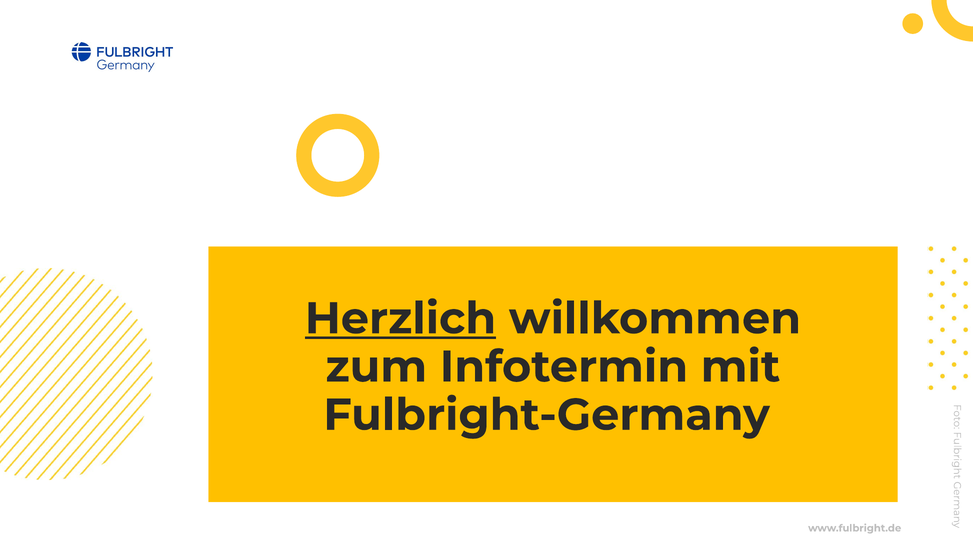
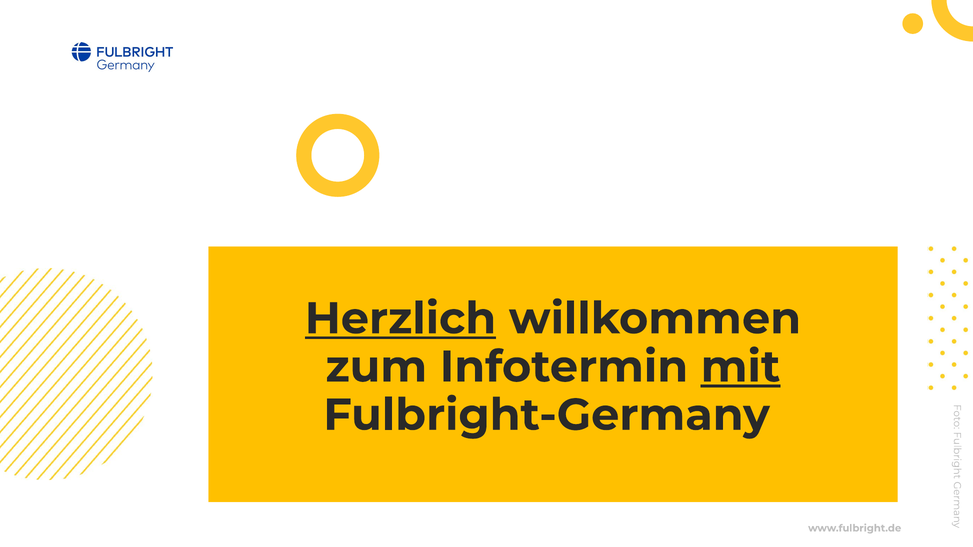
mit underline: none -> present
